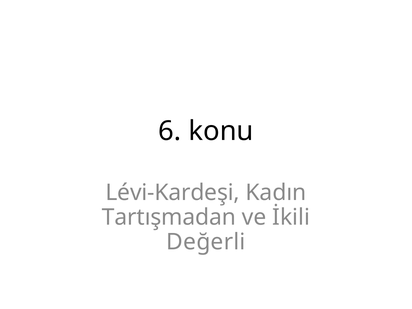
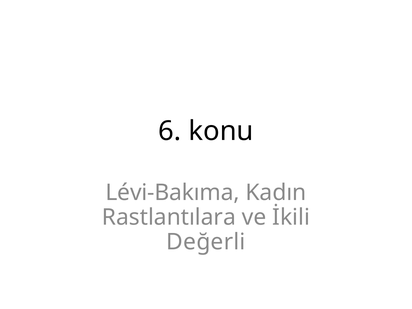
Lévi-Kardeşi: Lévi-Kardeşi -> Lévi-Bakıma
Tartışmadan: Tartışmadan -> Rastlantılara
